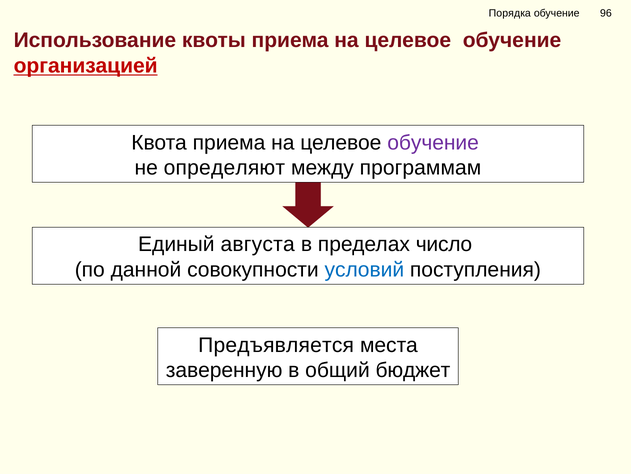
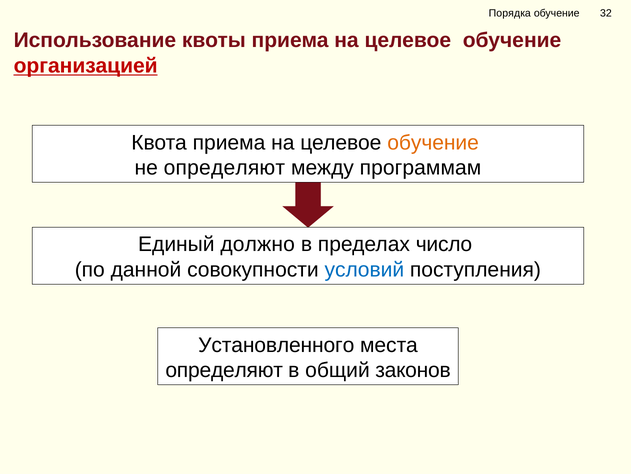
96: 96 -> 32
обучение at (433, 142) colour: purple -> orange
августа: августа -> должно
Предъявляется: Предъявляется -> Установленного
заверенную at (224, 370): заверенную -> определяют
бюджет: бюджет -> законов
